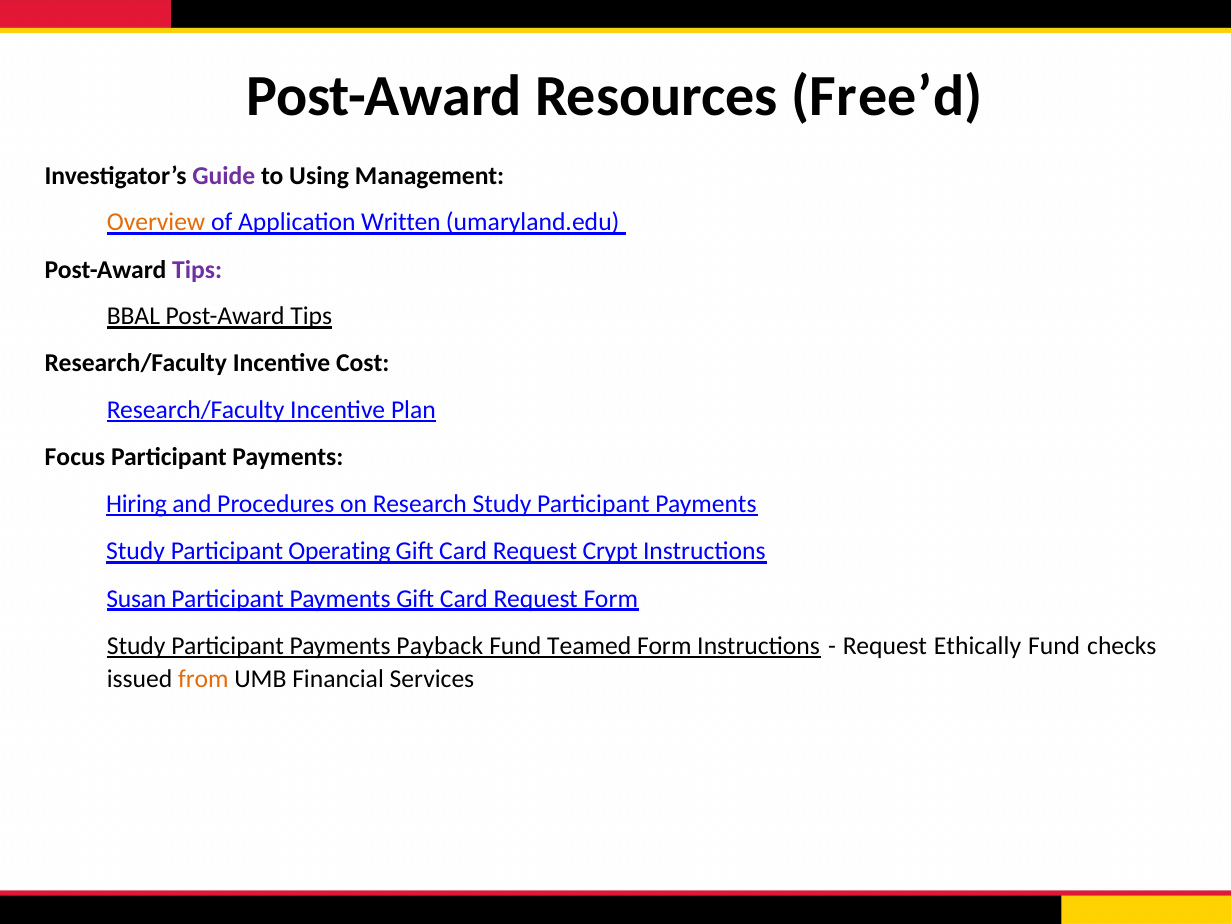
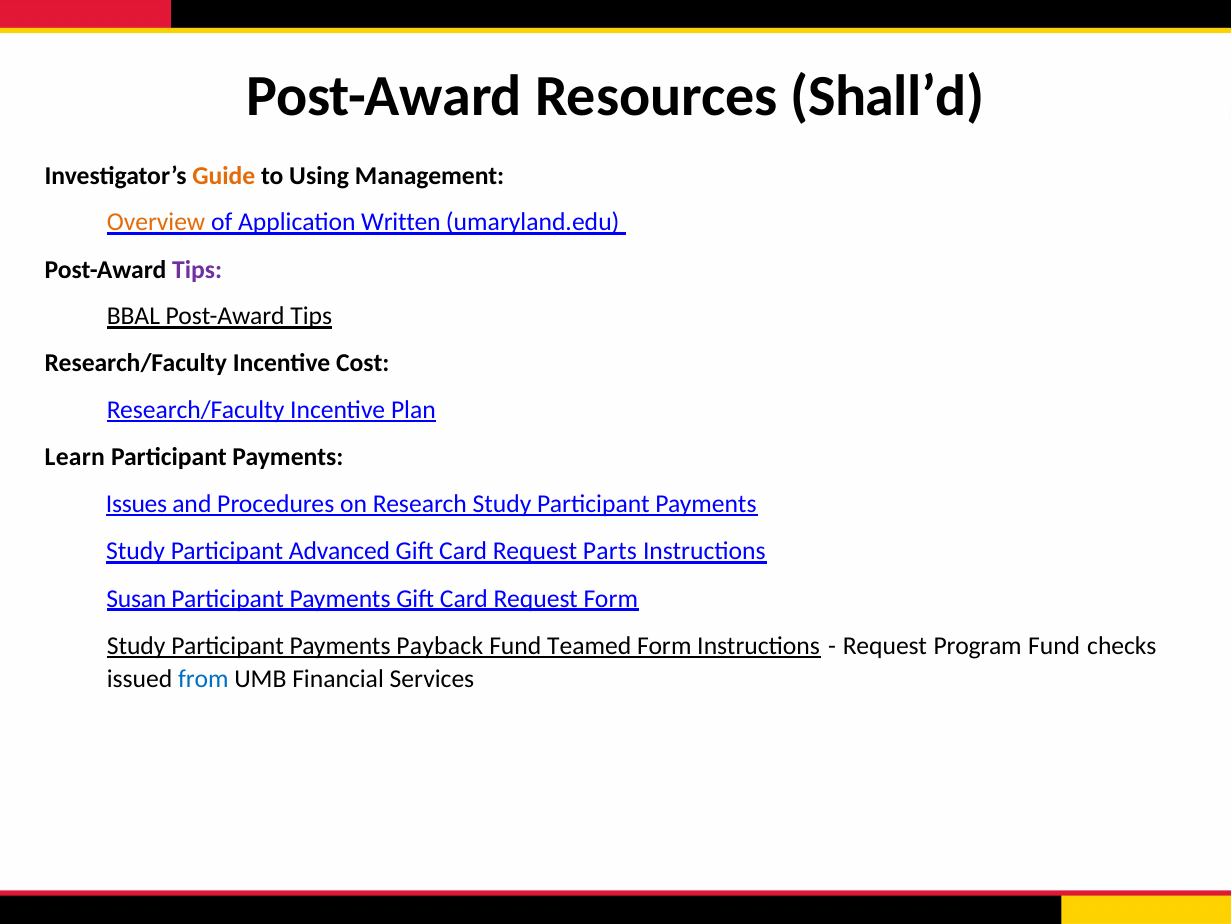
Free’d: Free’d -> Shall’d
Guide colour: purple -> orange
Focus: Focus -> Learn
Hiring: Hiring -> Issues
Operating: Operating -> Advanced
Crypt: Crypt -> Parts
Ethically: Ethically -> Program
from colour: orange -> blue
